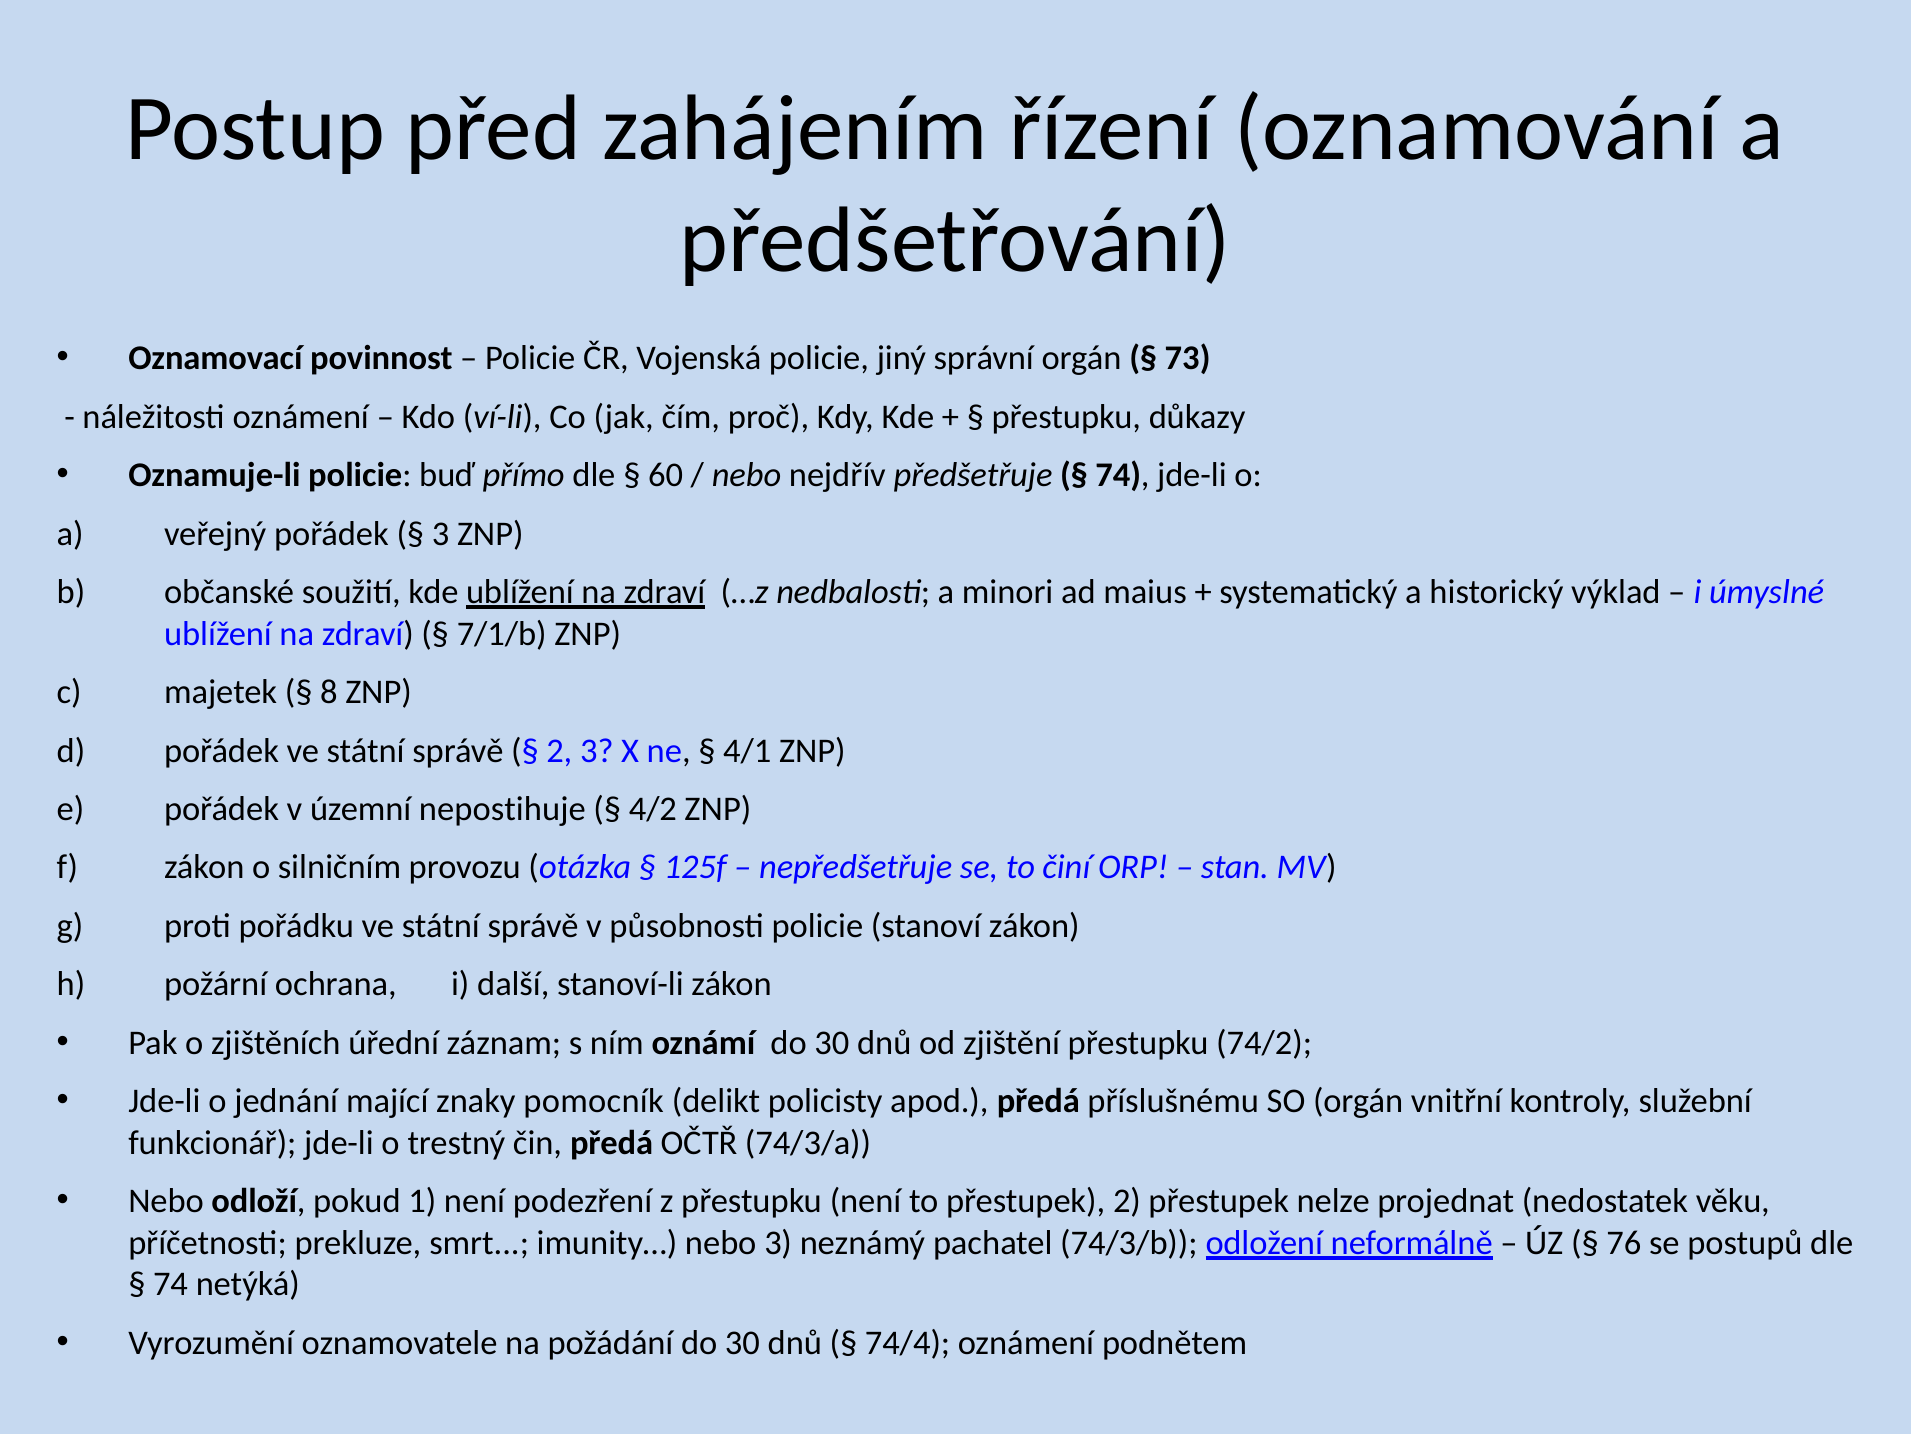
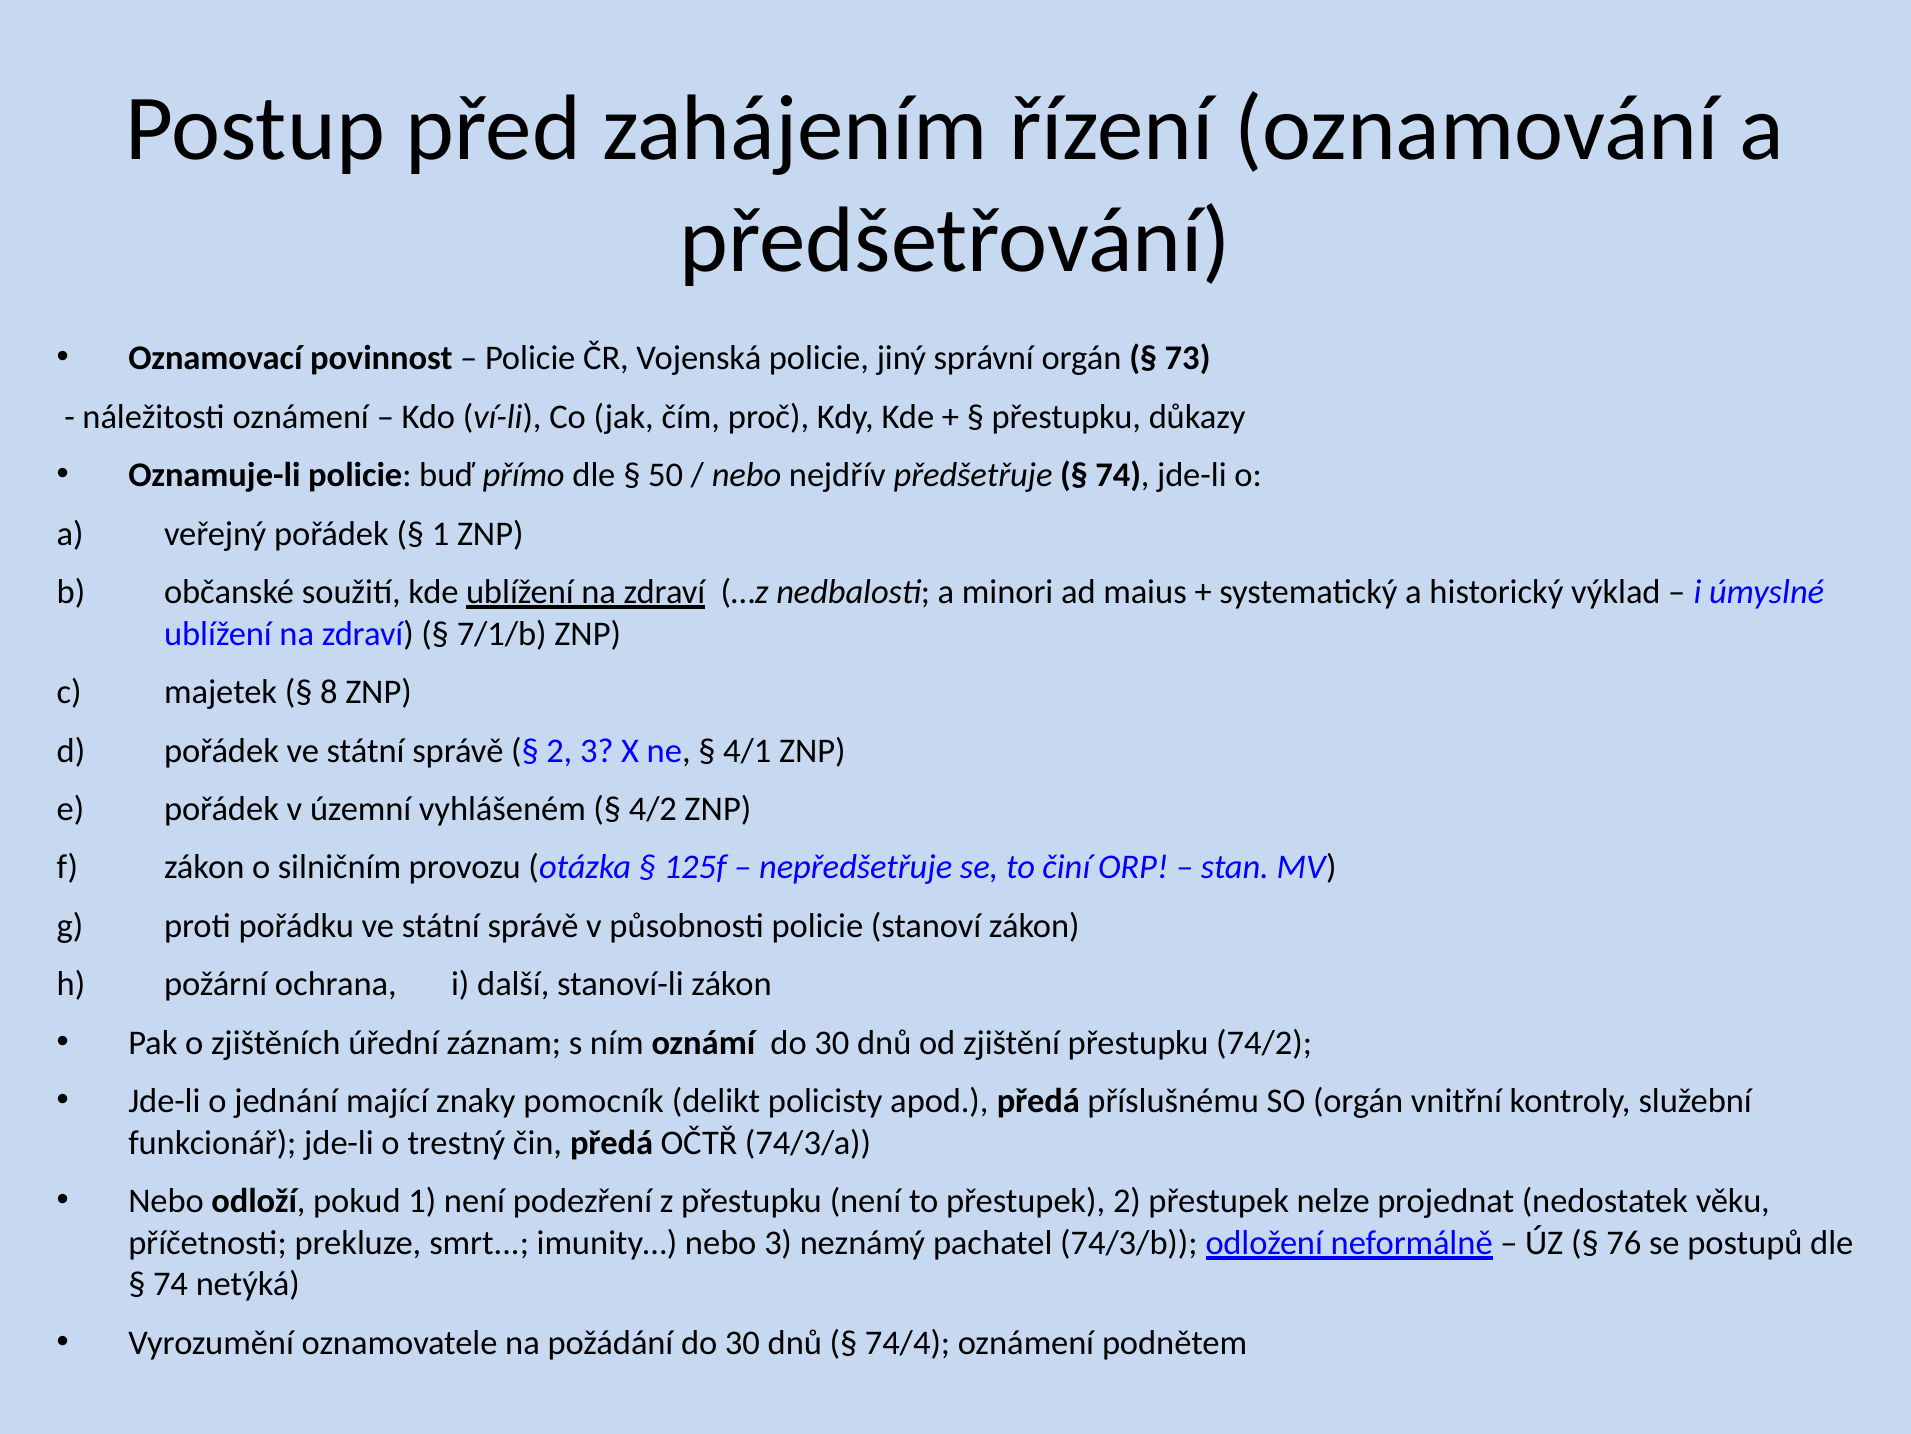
60: 60 -> 50
3 at (441, 533): 3 -> 1
nepostihuje: nepostihuje -> vyhlášeném
